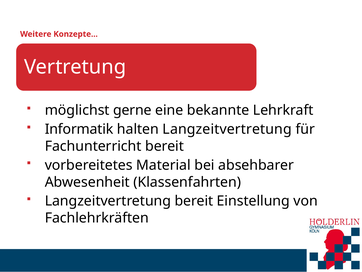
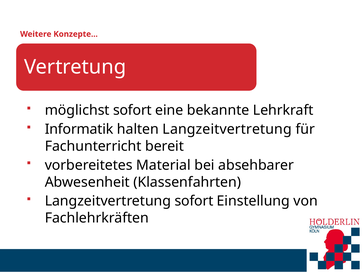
möglichst gerne: gerne -> sofort
Langzeitvertretung bereit: bereit -> sofort
